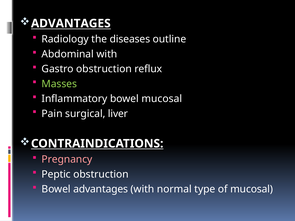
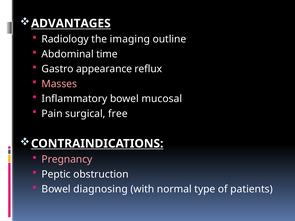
diseases: diseases -> imaging
Abdominal with: with -> time
Gastro obstruction: obstruction -> appearance
Masses colour: light green -> pink
liver: liver -> free
Bowel advantages: advantages -> diagnosing
of mucosal: mucosal -> patients
